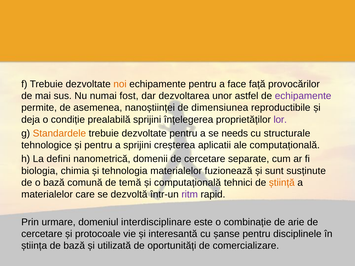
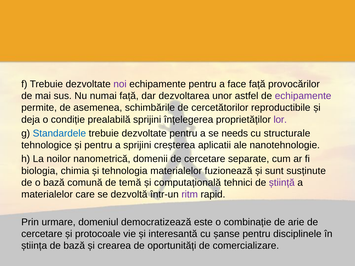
noi colour: orange -> purple
numai fost: fost -> față
nanoștiinței: nanoștiinței -> schimbările
dimensiunea: dimensiunea -> cercetătorilor
Standardele colour: orange -> blue
ale computațională: computațională -> nanotehnologie
defini: defini -> noilor
știință colour: orange -> purple
interdisciplinare: interdisciplinare -> democratizează
utilizată: utilizată -> crearea
